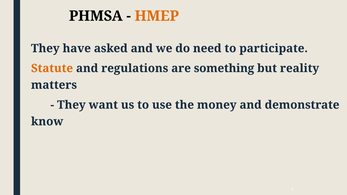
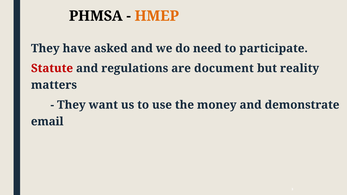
Statute colour: orange -> red
something: something -> document
know: know -> email
